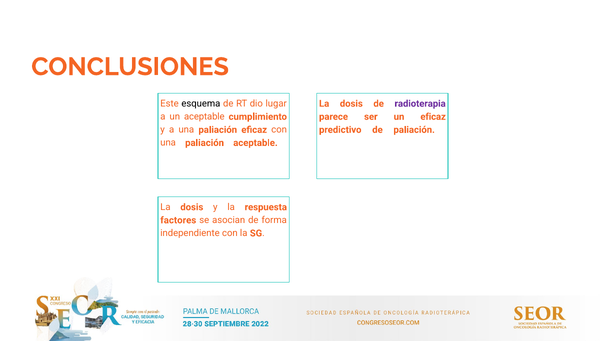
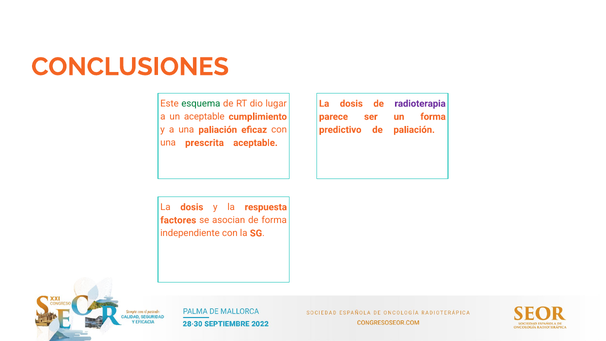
esquema colour: black -> green
un eficaz: eficaz -> forma
paliación at (205, 143): paliación -> prescrita
